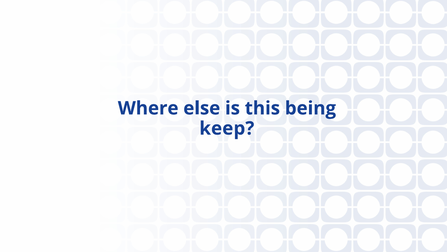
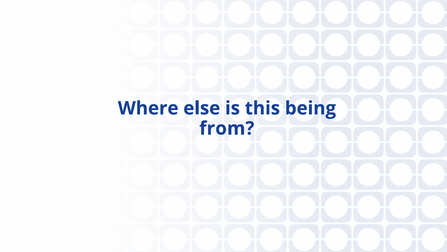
keep: keep -> from
